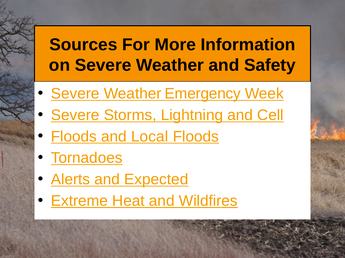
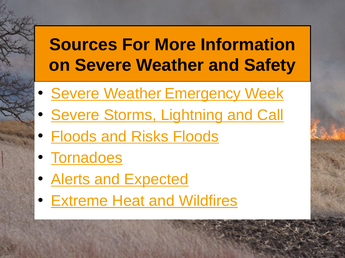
Cell: Cell -> Call
Local: Local -> Risks
